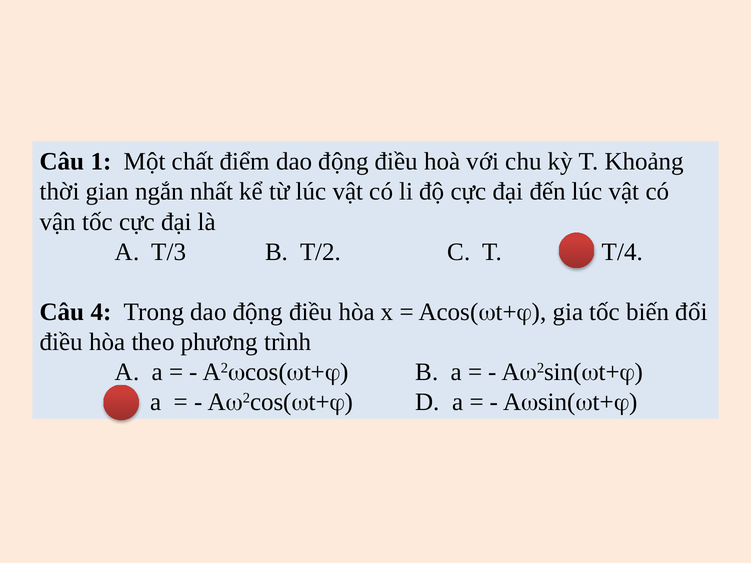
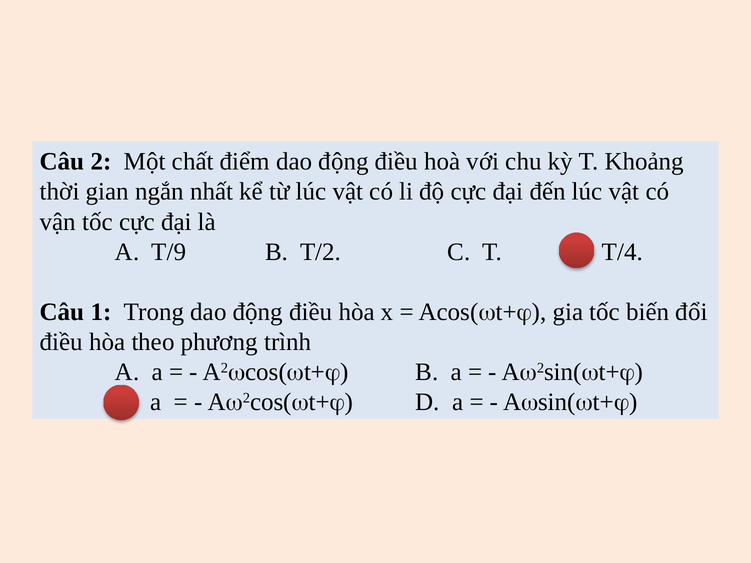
1: 1 -> 2
T/3: T/3 -> T/9
4: 4 -> 1
